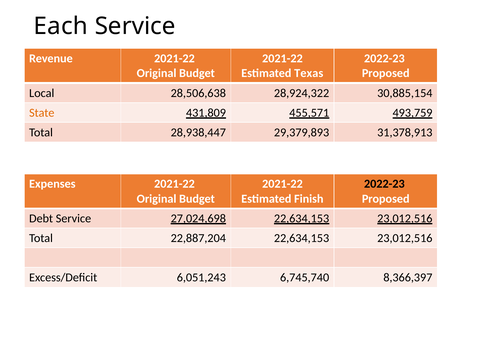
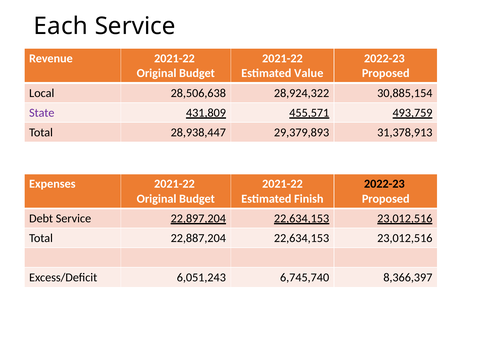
Texas: Texas -> Value
State colour: orange -> purple
27,024,698: 27,024,698 -> 22,897,204
